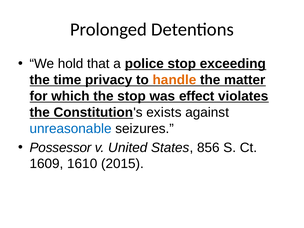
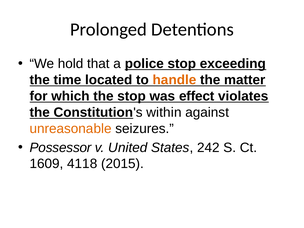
privacy: privacy -> located
exists: exists -> within
unreasonable colour: blue -> orange
856: 856 -> 242
1610: 1610 -> 4118
